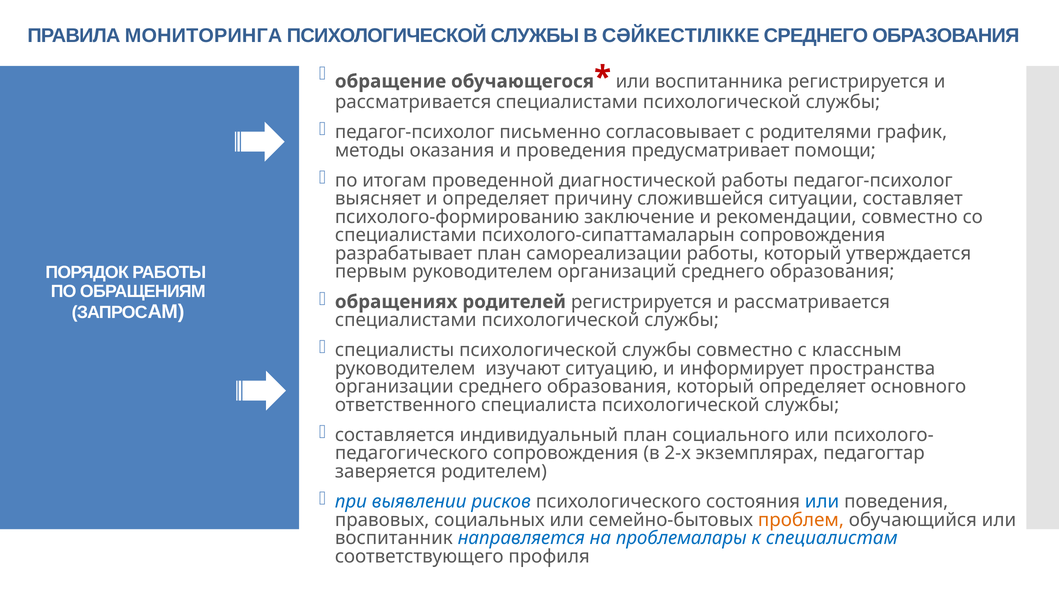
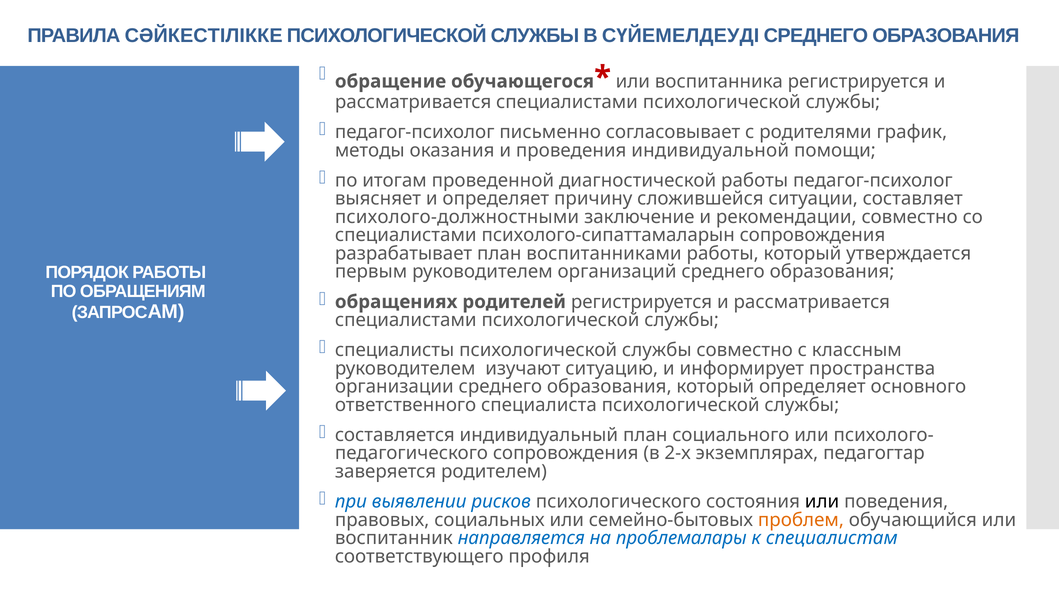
МОНИТОРИНГА: МОНИТОРИНГА -> СӘЙКЕСТІЛІККЕ
СӘЙКЕСТІЛІККЕ: СӘЙКЕСТІЛІККЕ -> СҮЙЕМЕЛДЕУДІ
предусматривает: предусматривает -> индивидуальной
психолого-формированию: психолого-формированию -> психолого-должностными
самореализации: самореализации -> воспитанниками
или at (822, 501) colour: blue -> black
